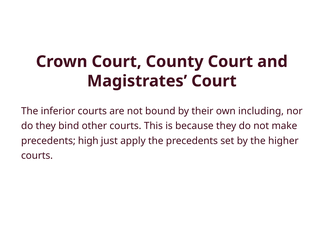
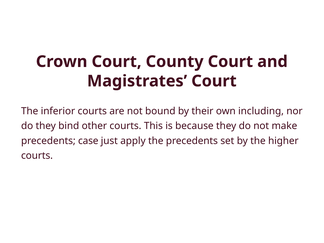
high: high -> case
